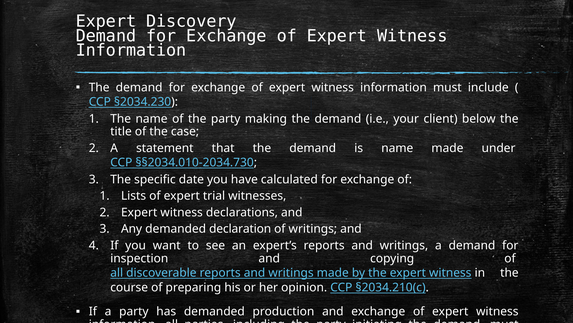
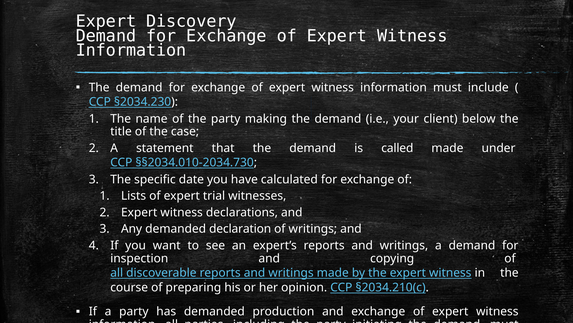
is name: name -> called
